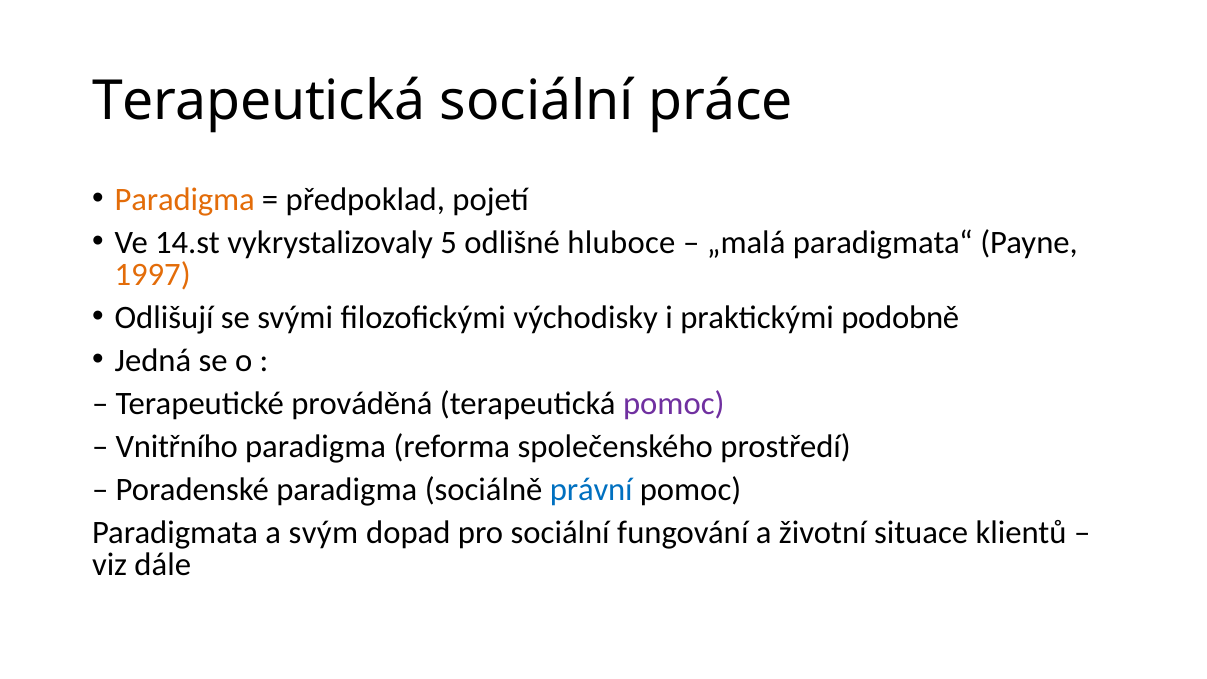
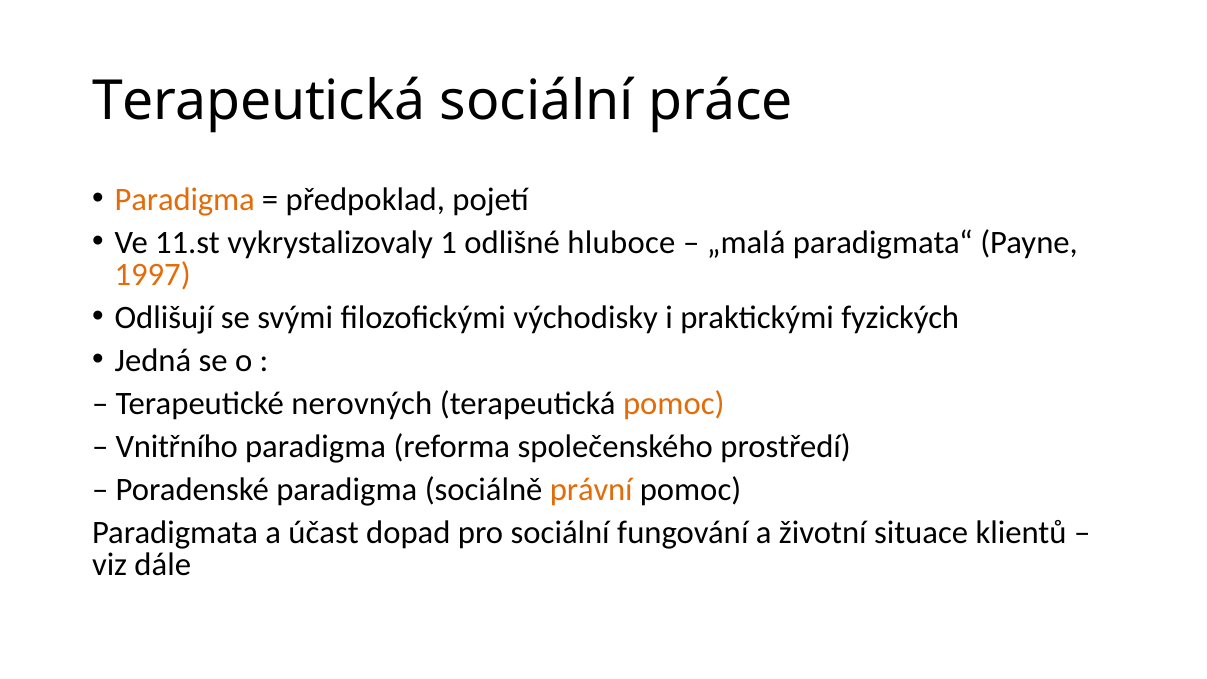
14.st: 14.st -> 11.st
5: 5 -> 1
podobně: podobně -> fyzických
prováděná: prováděná -> nerovných
pomoc at (674, 404) colour: purple -> orange
právní colour: blue -> orange
svým: svým -> účast
